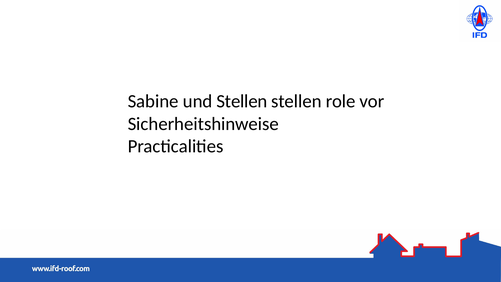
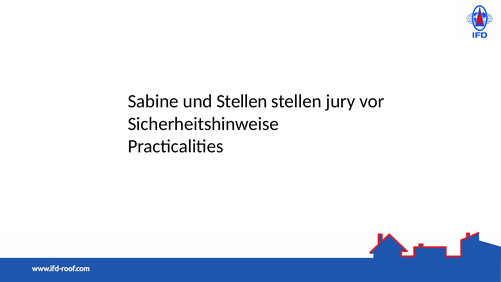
role: role -> jury
